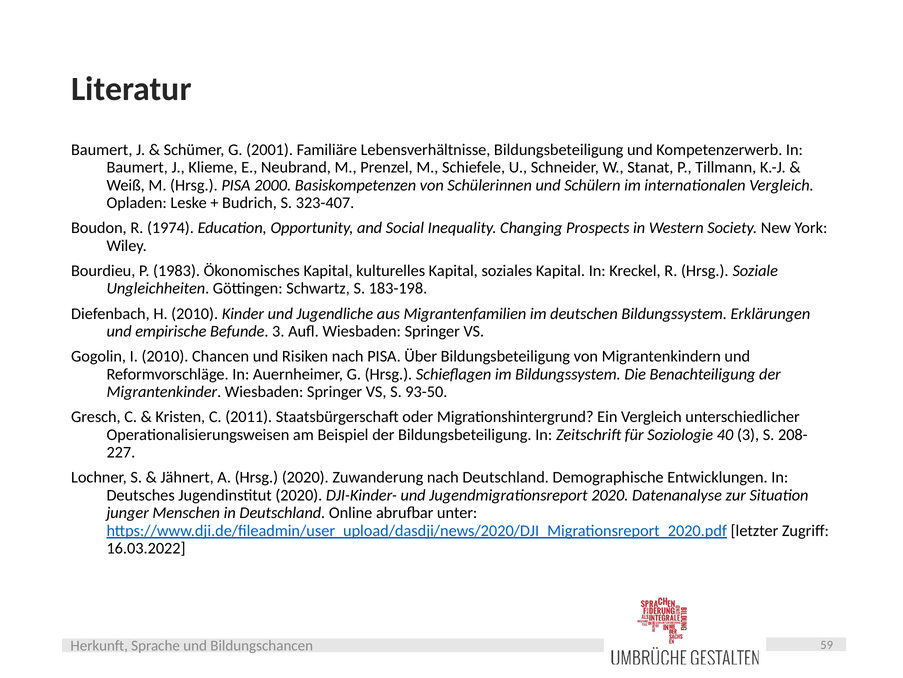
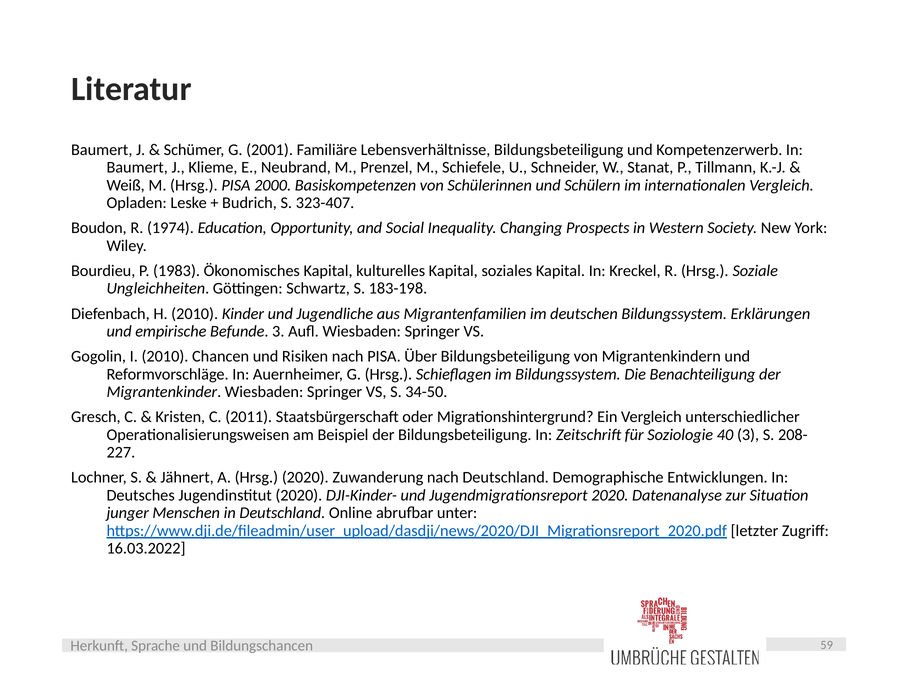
93-50: 93-50 -> 34-50
